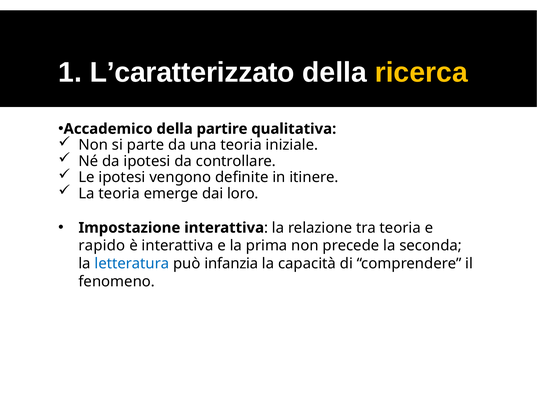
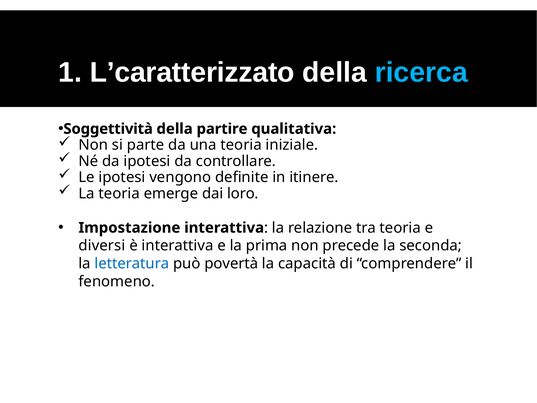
ricerca colour: yellow -> light blue
Accademico: Accademico -> Soggettività
rapido: rapido -> diversi
infanzia: infanzia -> povertà
